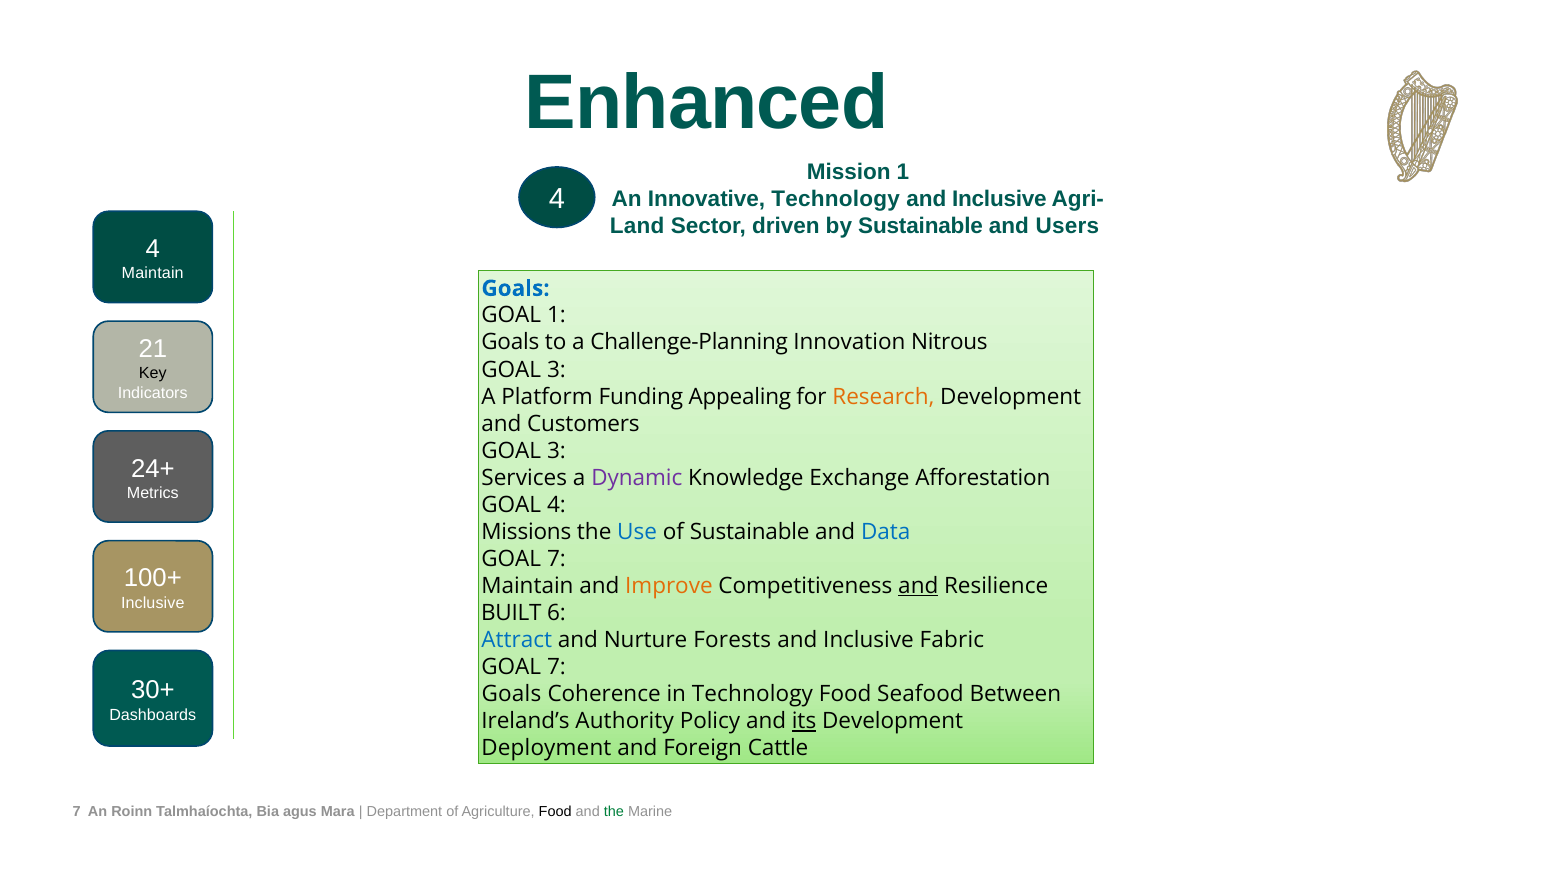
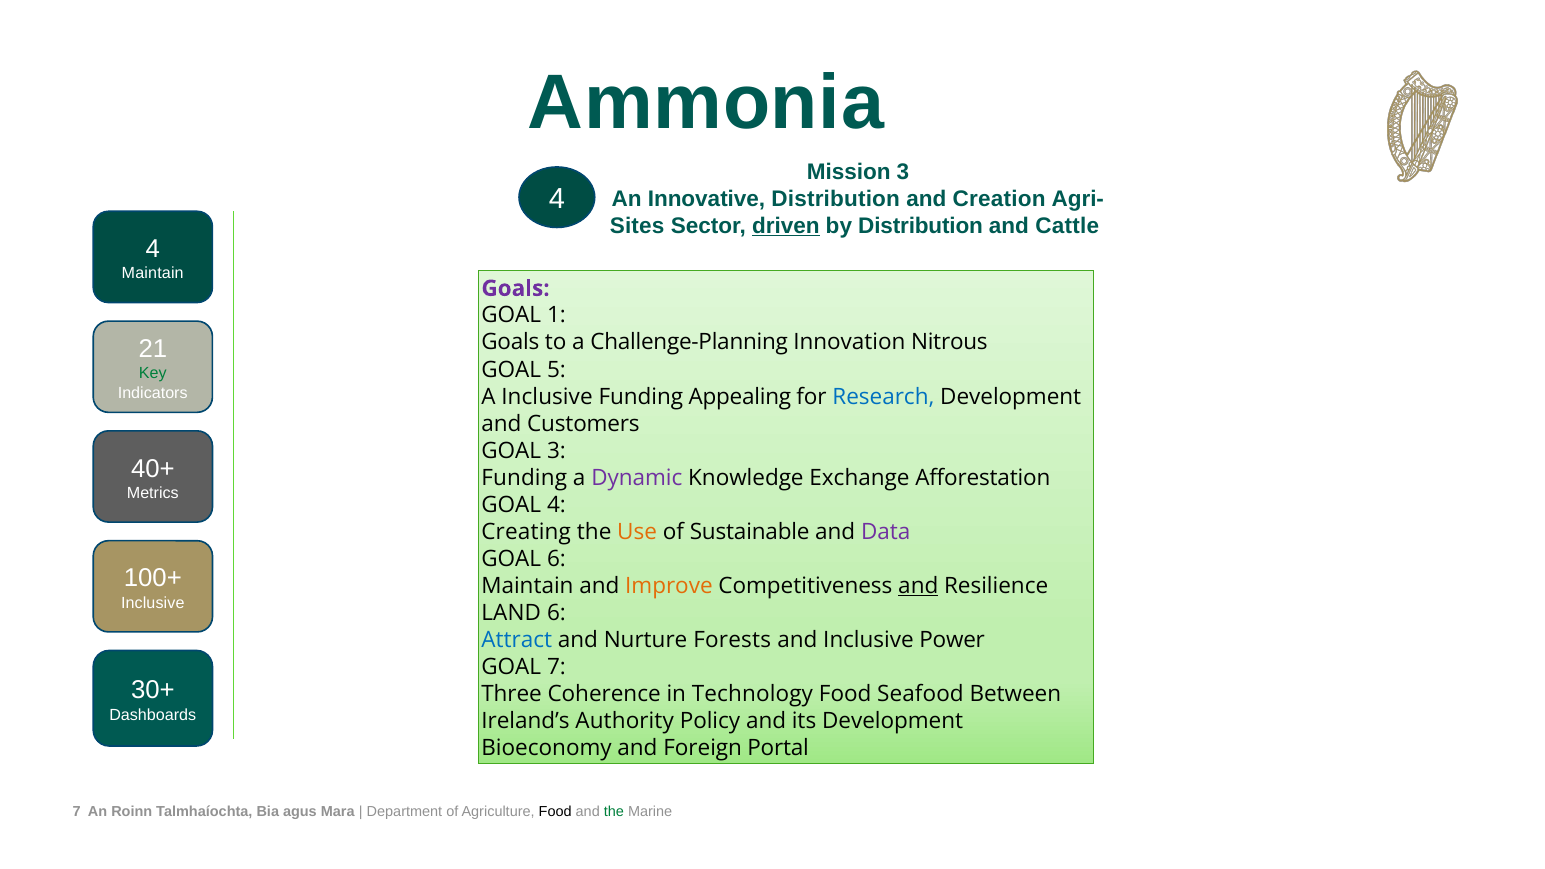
Enhanced: Enhanced -> Ammonia
Mission 1: 1 -> 3
Innovative Technology: Technology -> Distribution
Inclusive at (999, 199): Inclusive -> Creation
Land: Land -> Sites
driven underline: none -> present
by Sustainable: Sustainable -> Distribution
Users: Users -> Cattle
Goals at (516, 288) colour: blue -> purple
3 at (556, 370): 3 -> 5
Key colour: black -> green
A Platform: Platform -> Inclusive
Research colour: orange -> blue
24+: 24+ -> 40+
Services at (524, 478): Services -> Funding
Missions: Missions -> Creating
Use colour: blue -> orange
Data colour: blue -> purple
7 at (556, 559): 7 -> 6
BUILT: BUILT -> LAND
Fabric: Fabric -> Power
Goals at (511, 694): Goals -> Three
its underline: present -> none
Deployment: Deployment -> Bioeconomy
Cattle: Cattle -> Portal
